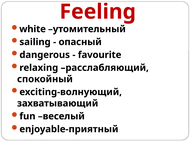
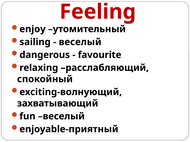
white: white -> enjoy
опасный at (80, 42): опасный -> веселый
